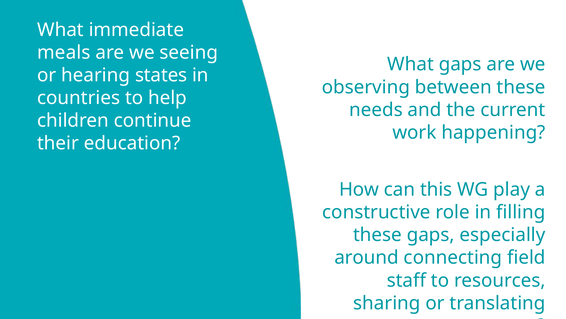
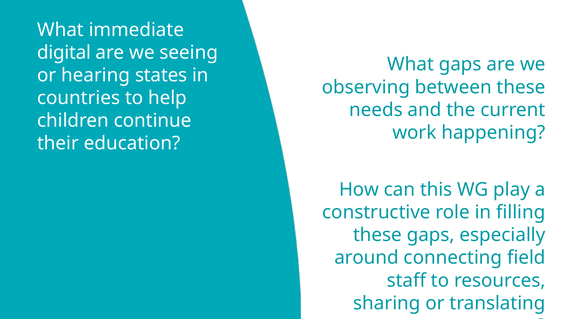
meals: meals -> digital
